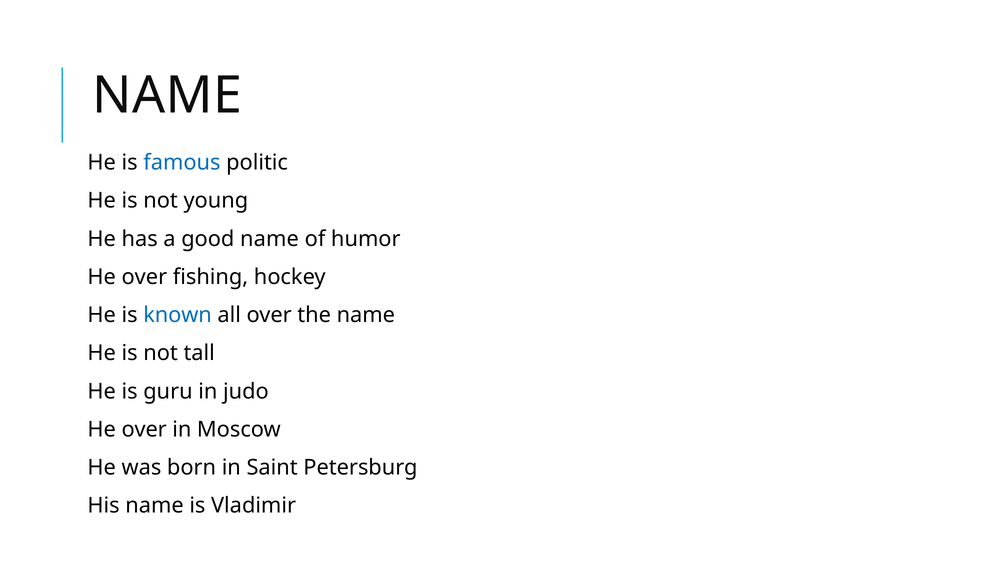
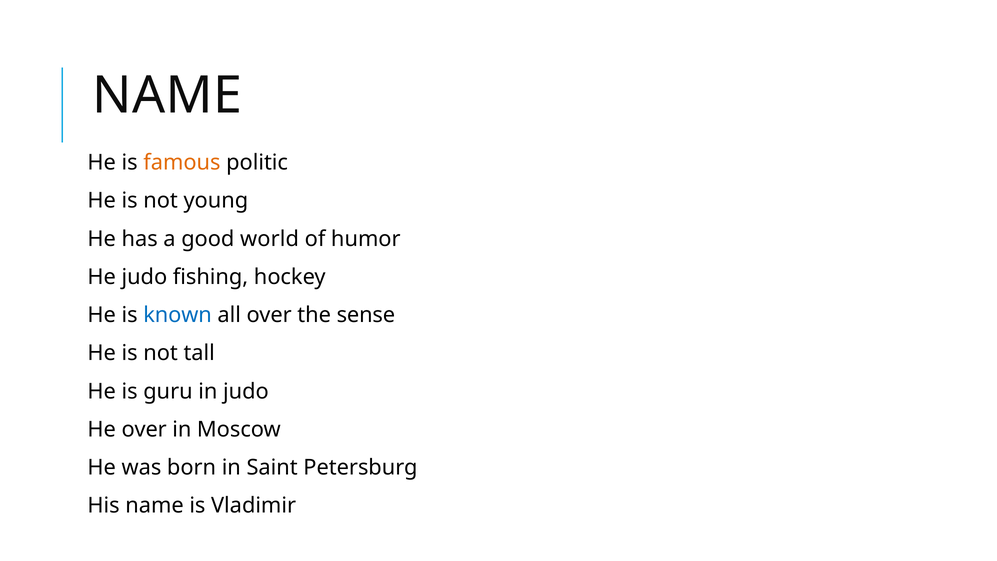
famous colour: blue -> orange
good name: name -> world
over at (144, 277): over -> judo
the name: name -> sense
